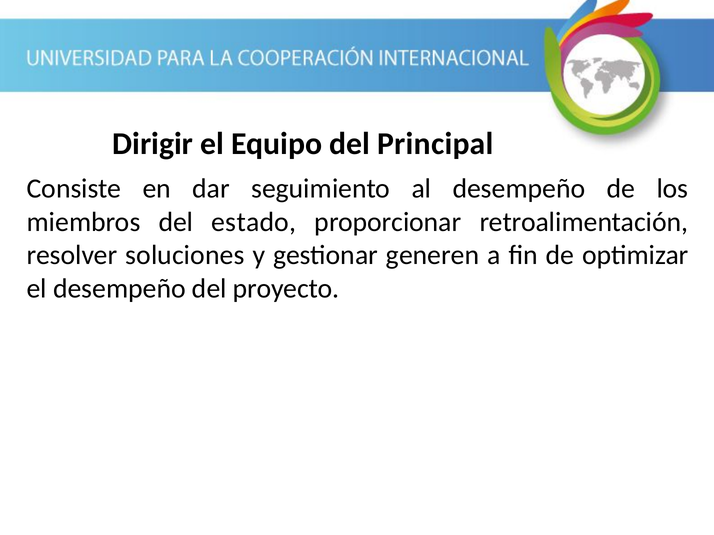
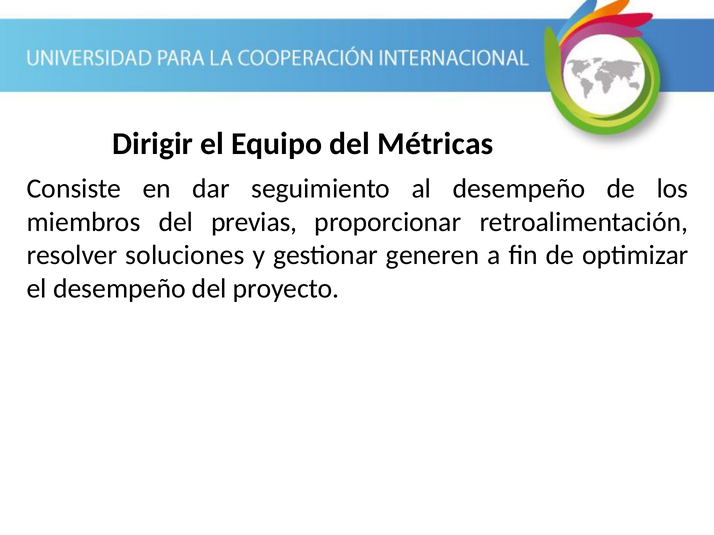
Principal: Principal -> Métricas
estado: estado -> previas
